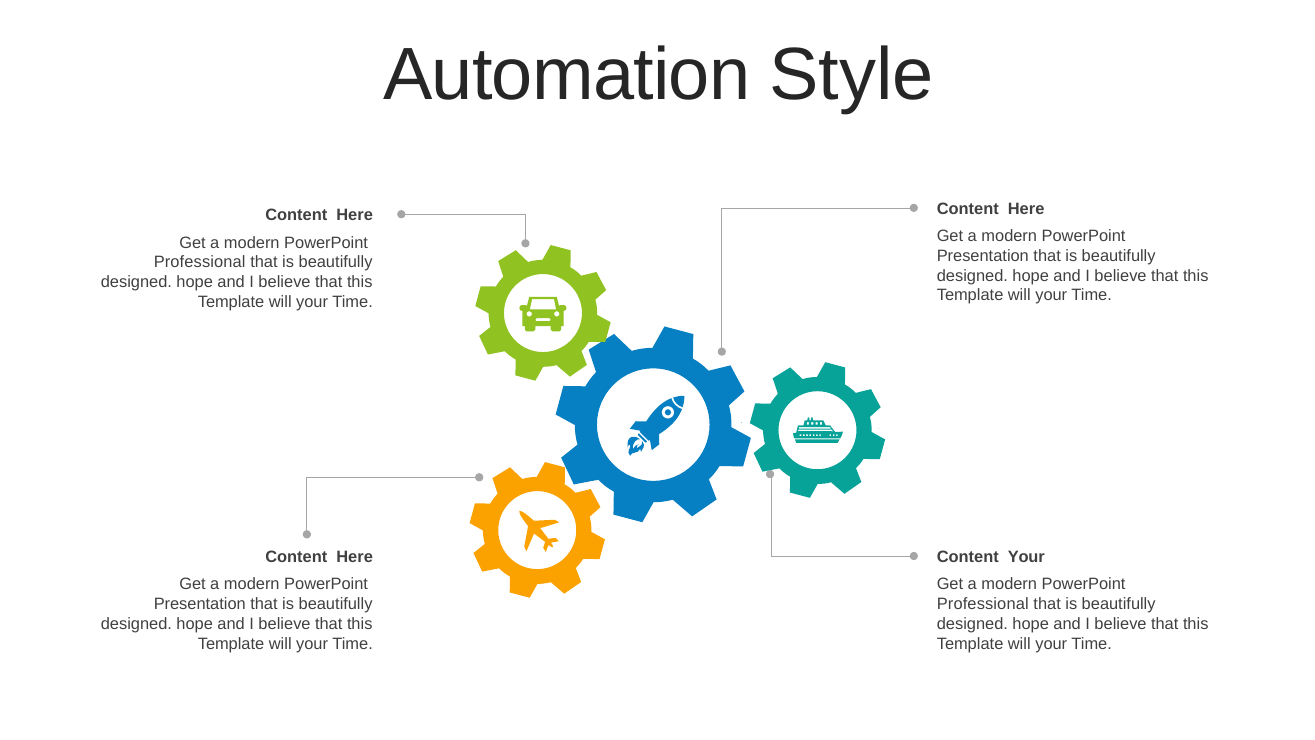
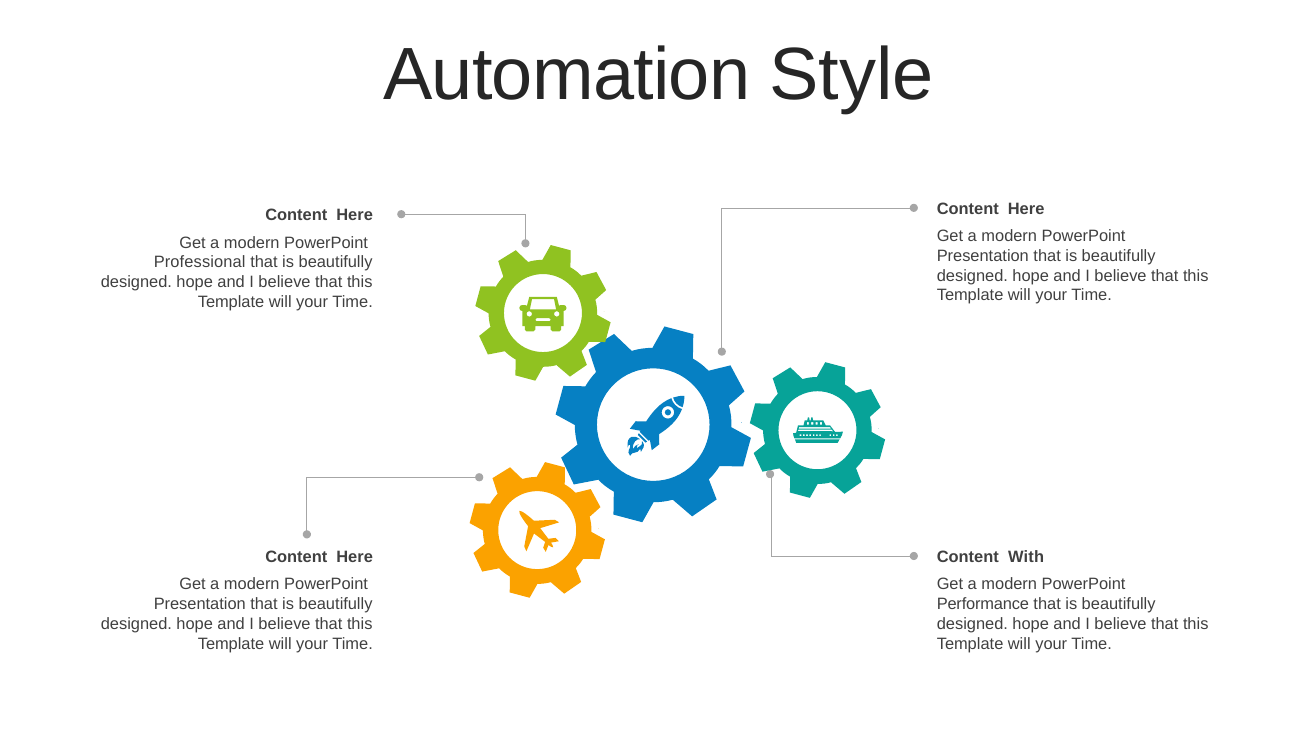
Content Your: Your -> With
Professional at (983, 604): Professional -> Performance
